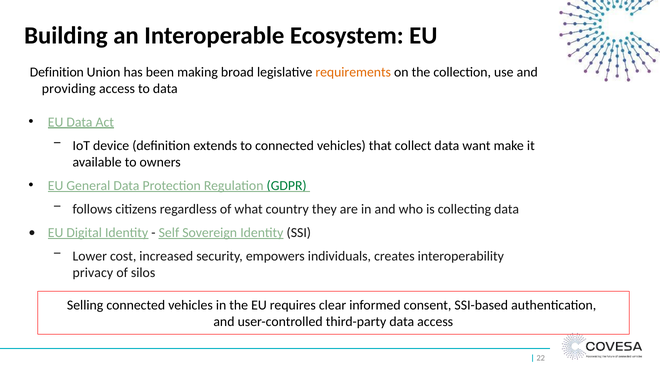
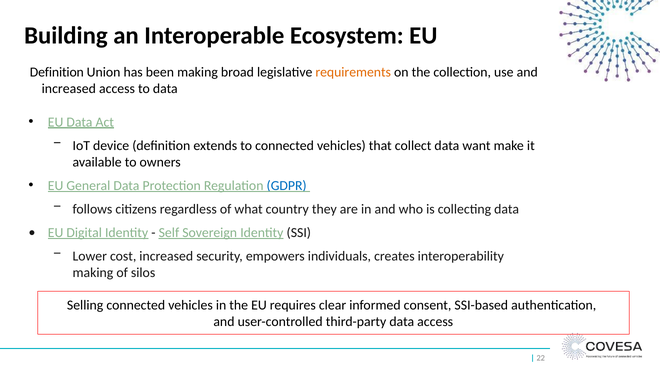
providing at (69, 89): providing -> increased
GDPR colour: green -> blue
privacy at (93, 273): privacy -> making
